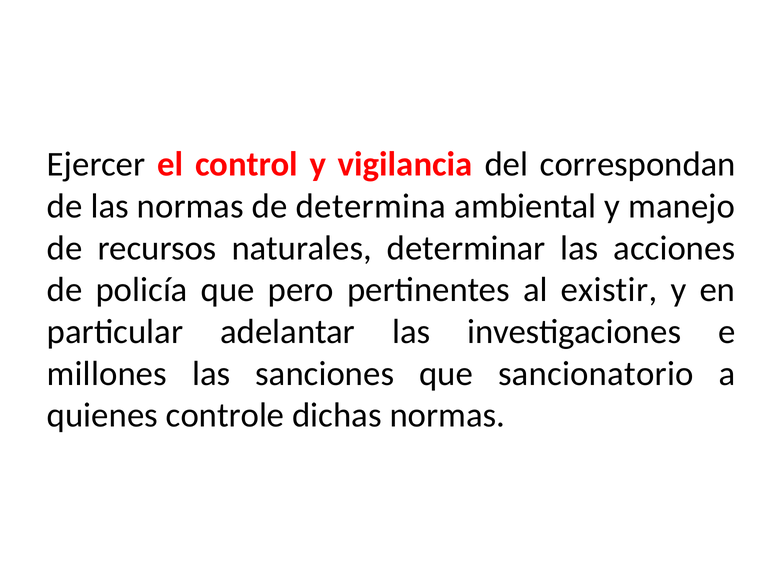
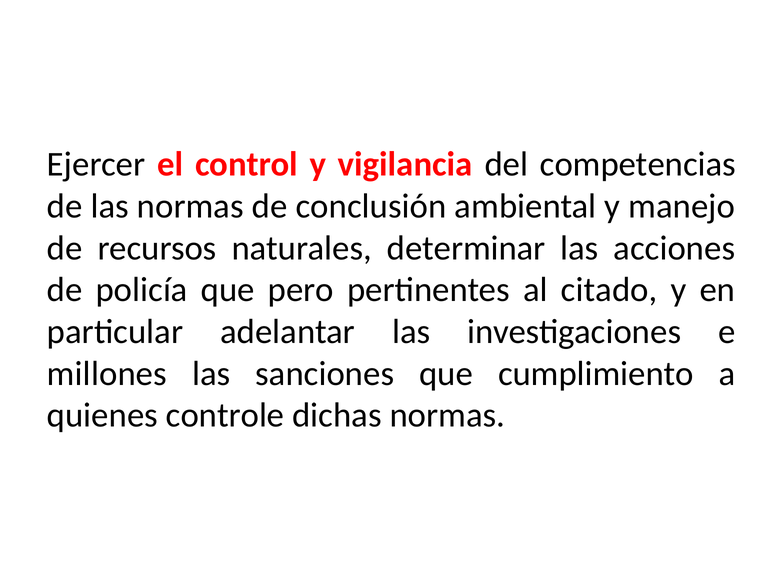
correspondan: correspondan -> competencias
determina: determina -> conclusión
existir: existir -> citado
sancionatorio: sancionatorio -> cumplimiento
